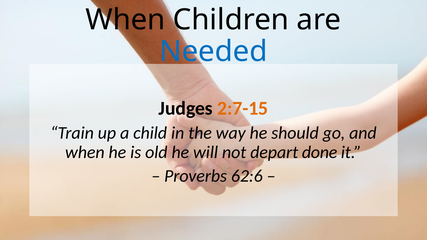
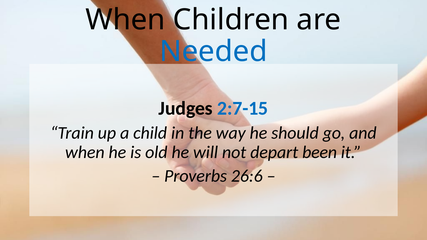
2:7-15 colour: orange -> blue
done: done -> been
62:6: 62:6 -> 26:6
